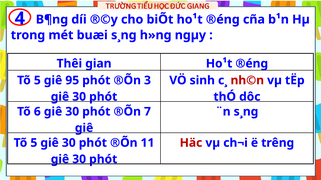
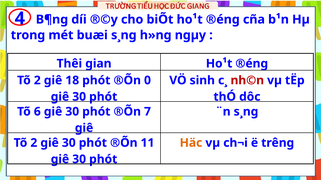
5 at (37, 81): 5 -> 2
95: 95 -> 18
3: 3 -> 0
5 at (34, 143): 5 -> 2
Häc colour: red -> orange
